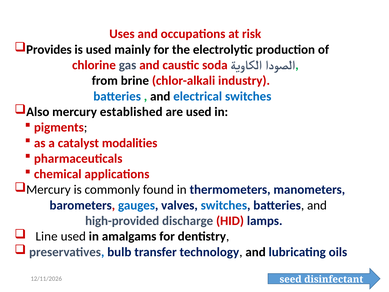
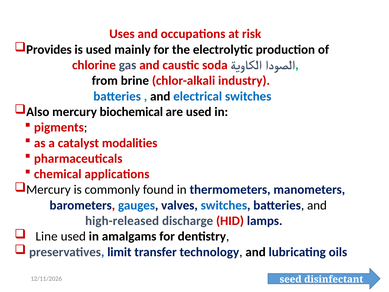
established: established -> biochemical
high-provided: high-provided -> high-released
bulb: bulb -> limit
